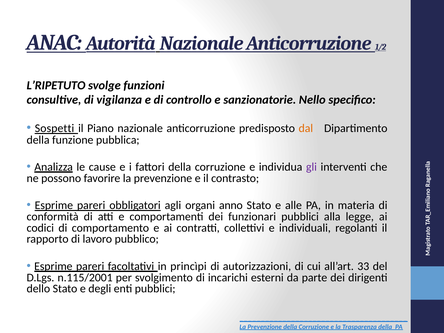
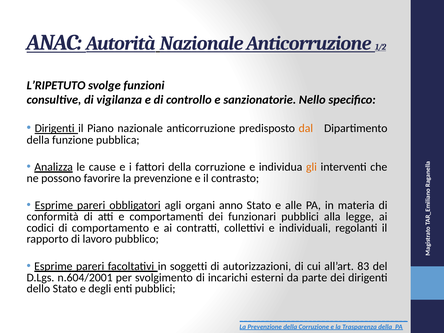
Sospetti at (55, 128): Sospetti -> Dirigenti
gli colour: purple -> orange
princìpi: princìpi -> soggetti
33: 33 -> 83
n.115/2001: n.115/2001 -> n.604/2001
